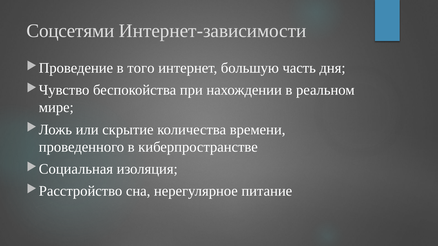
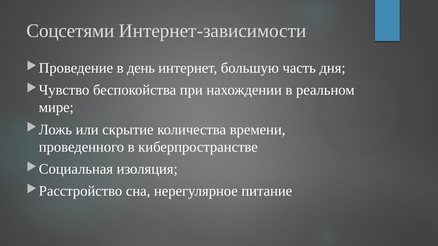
того: того -> день
